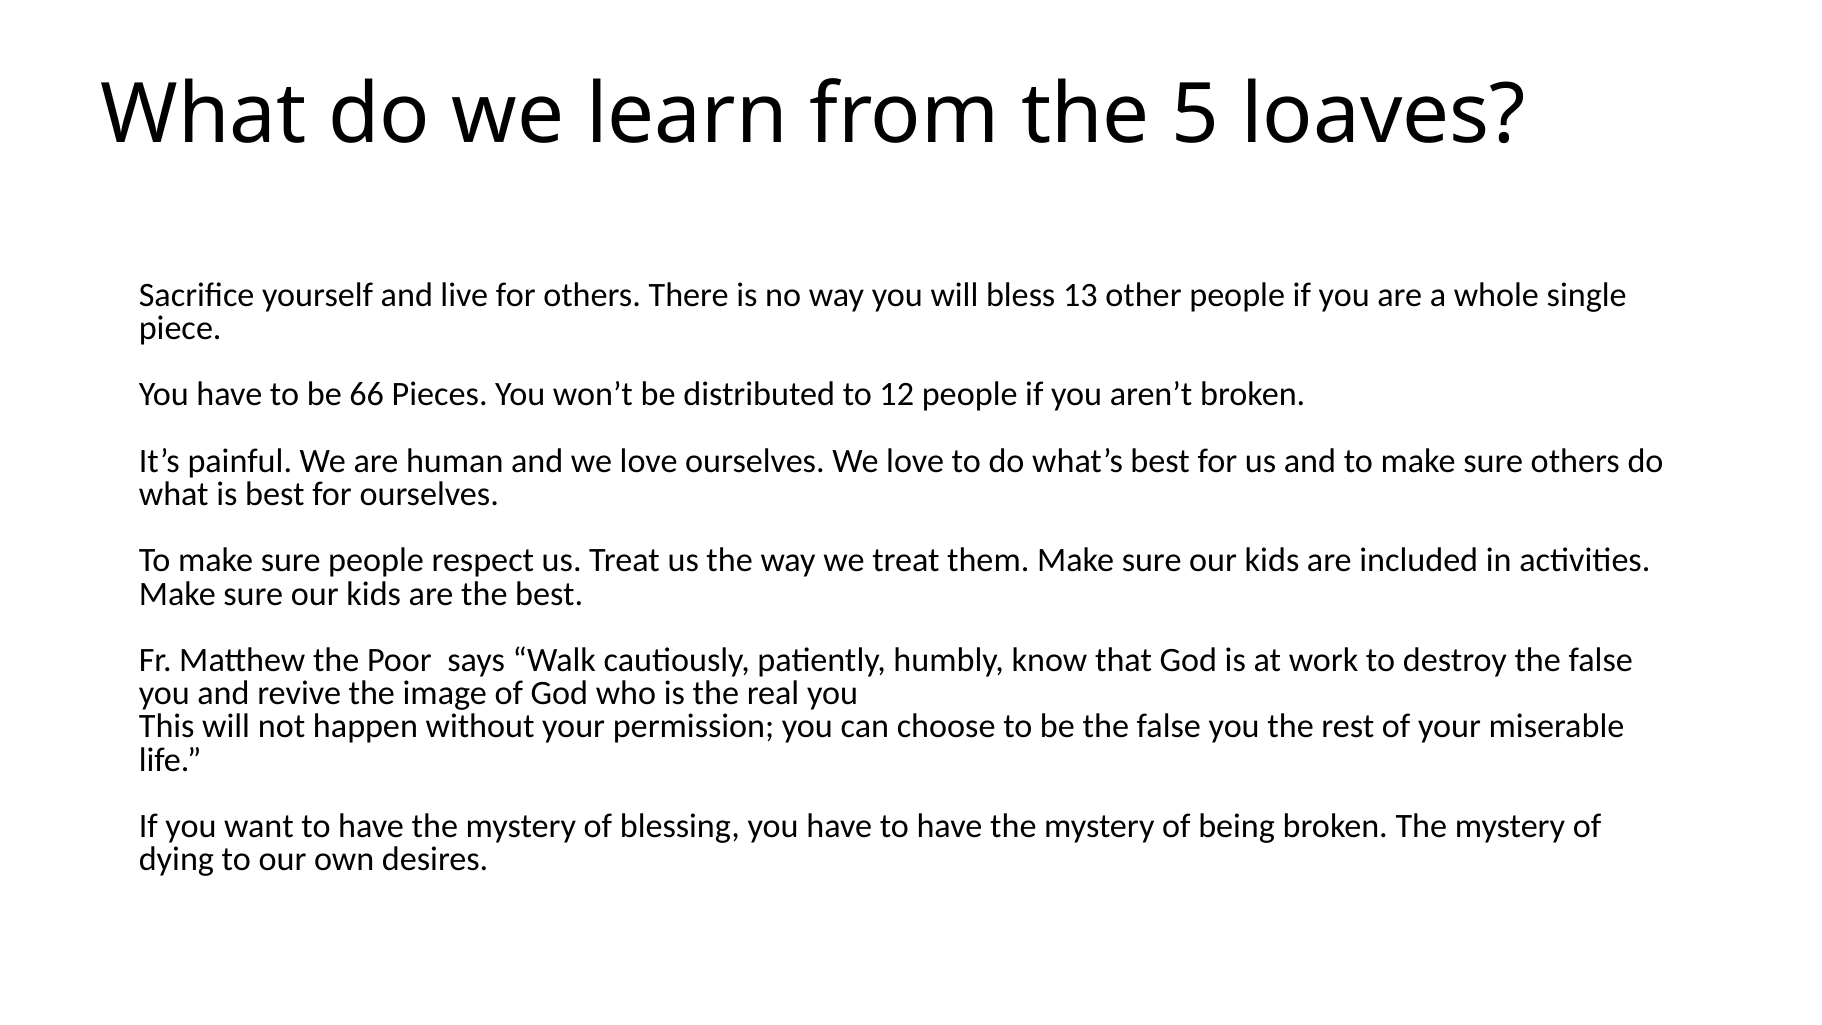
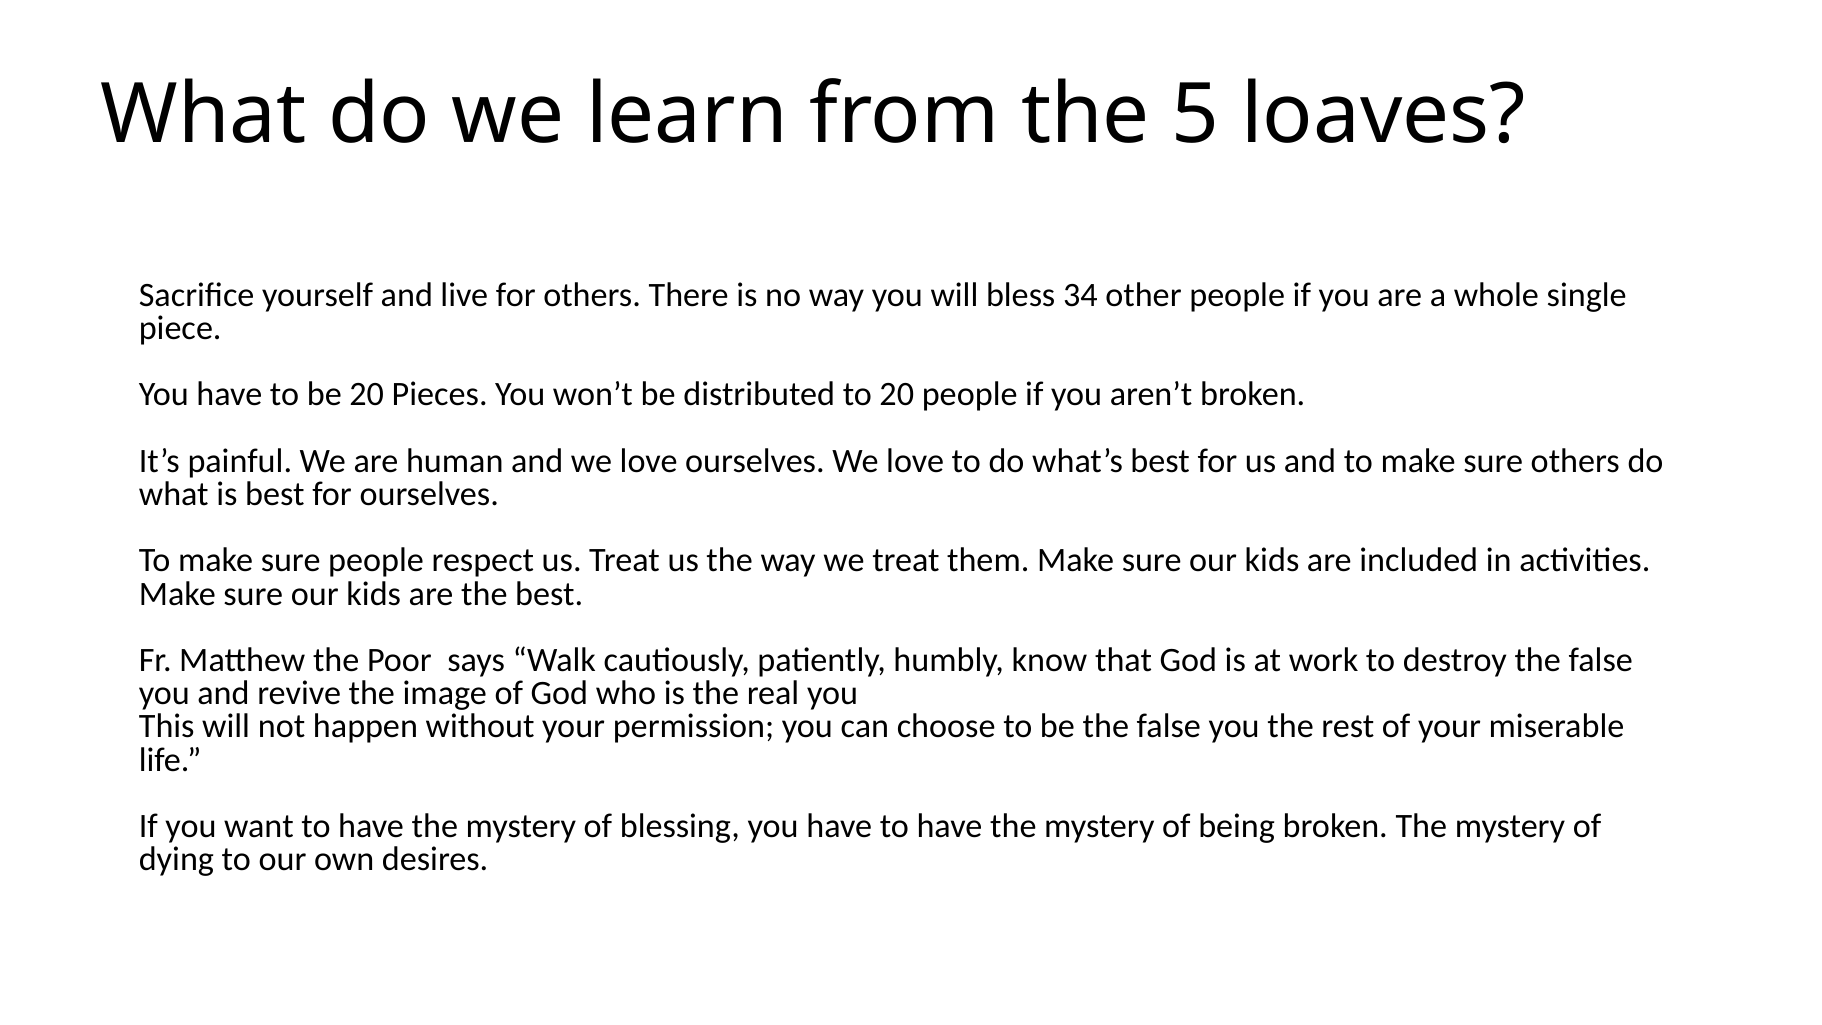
13: 13 -> 34
be 66: 66 -> 20
to 12: 12 -> 20
